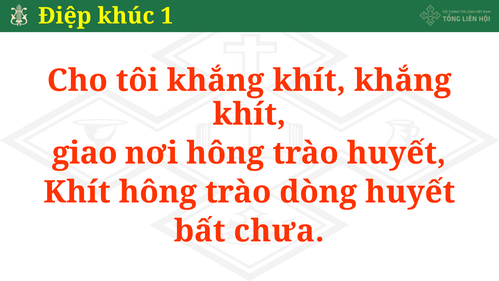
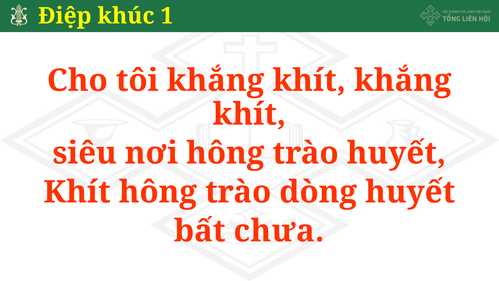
giao: giao -> siêu
